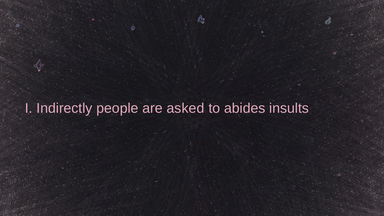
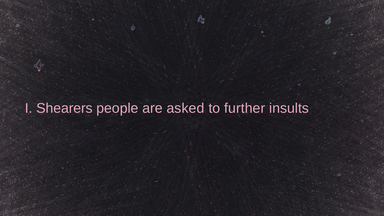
Indirectly: Indirectly -> Shearers
abides: abides -> further
